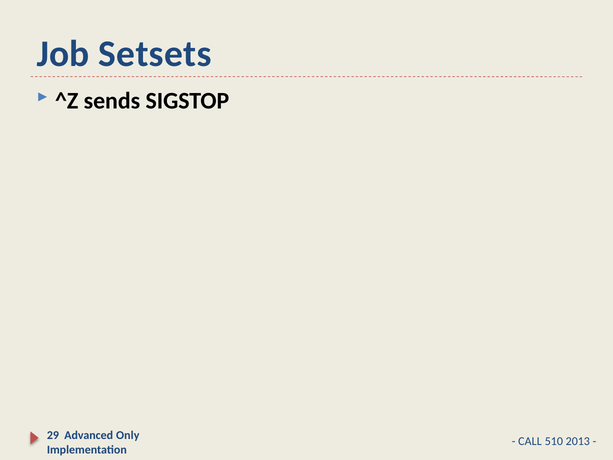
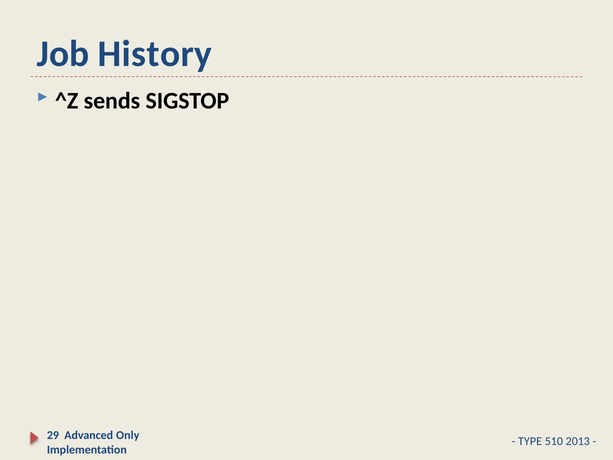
Setsets: Setsets -> History
CALL: CALL -> TYPE
